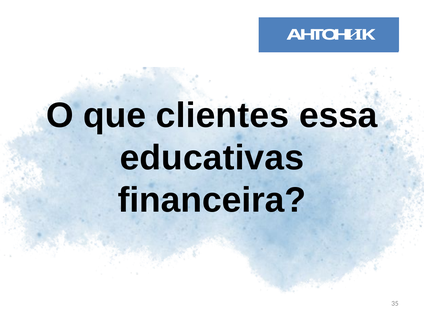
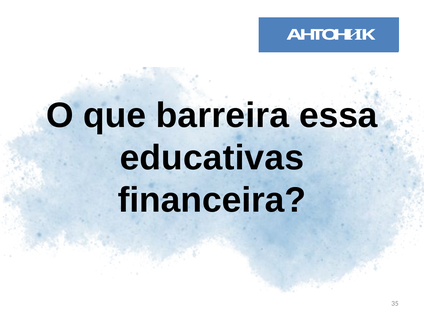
clientes: clientes -> barreira
